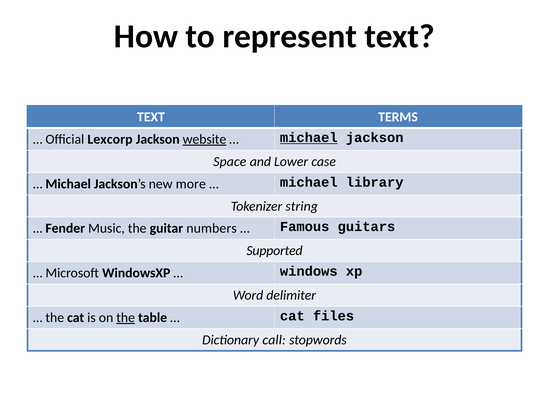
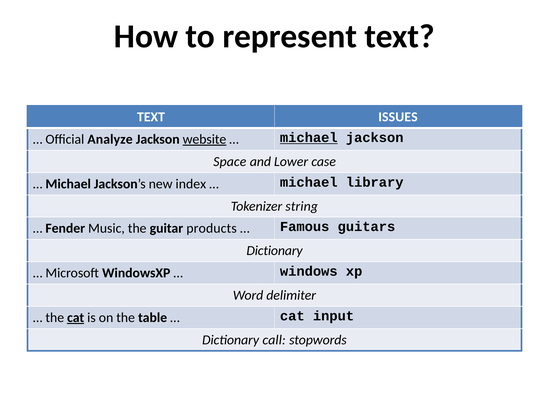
TERMS: TERMS -> ISSUES
Lexcorp: Lexcorp -> Analyze
more: more -> index
numbers: numbers -> products
Supported at (275, 251): Supported -> Dictionary
cat at (76, 317) underline: none -> present
the at (126, 317) underline: present -> none
files: files -> input
